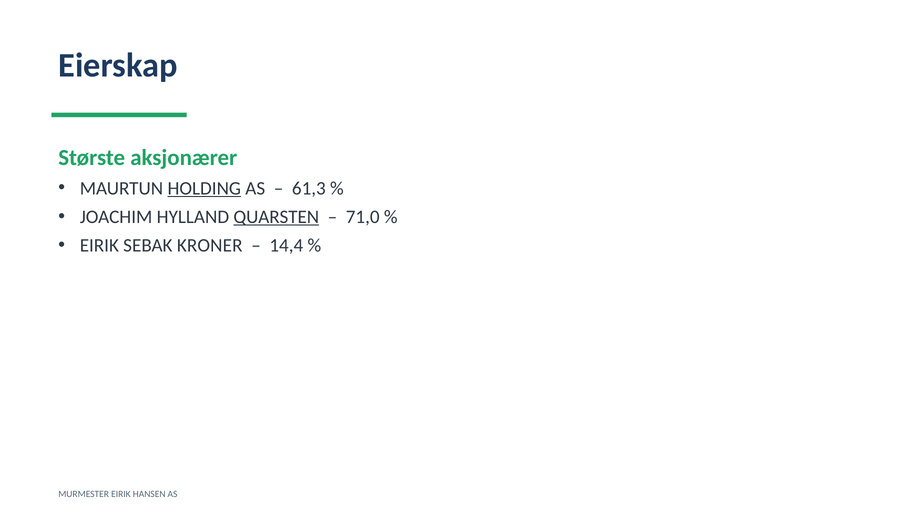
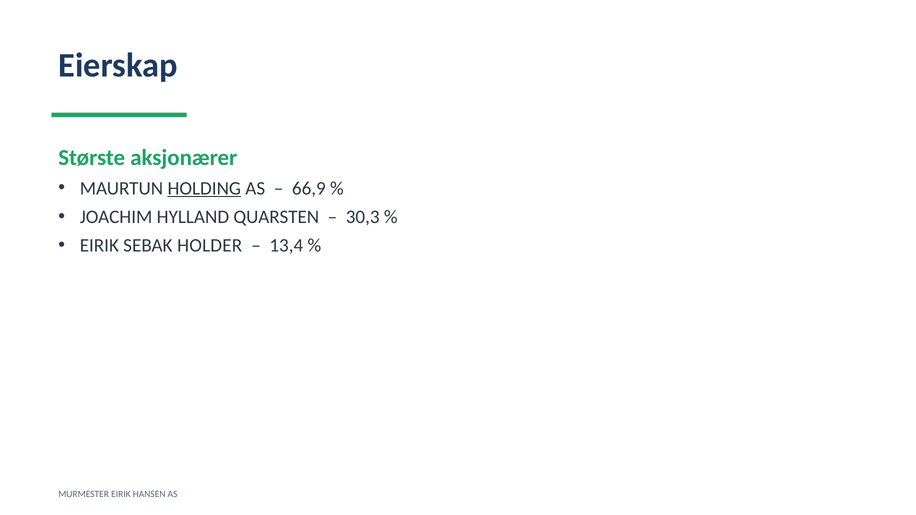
61,3: 61,3 -> 66,9
QUARSTEN underline: present -> none
71,0: 71,0 -> 30,3
KRONER: KRONER -> HOLDER
14,4: 14,4 -> 13,4
